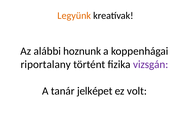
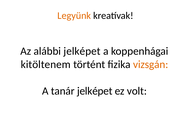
alábbi hoznunk: hoznunk -> jelképet
riportalany: riportalany -> kitöltenem
vizsgán colour: purple -> orange
